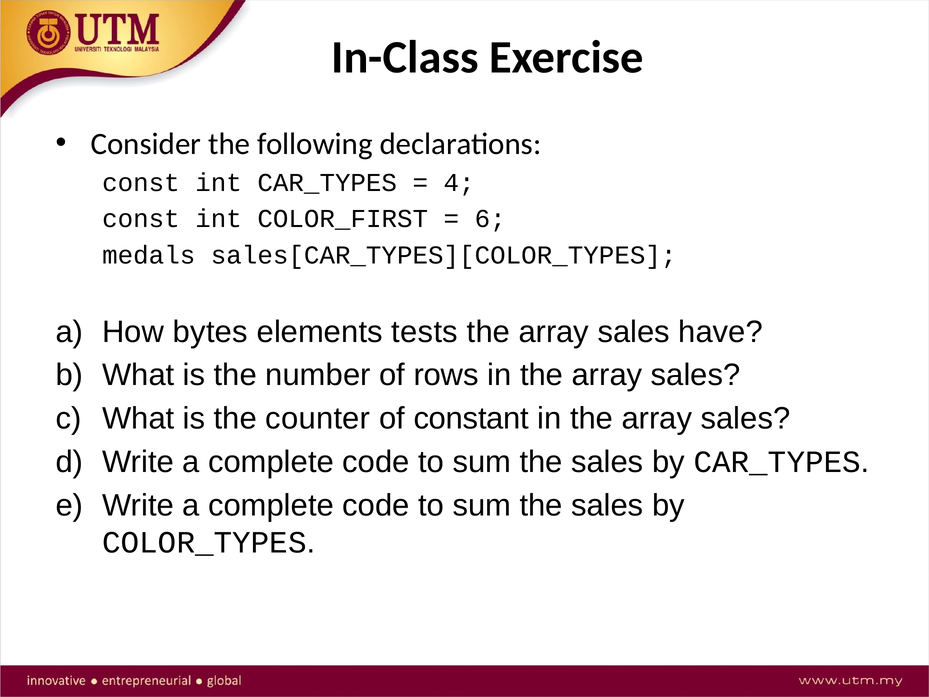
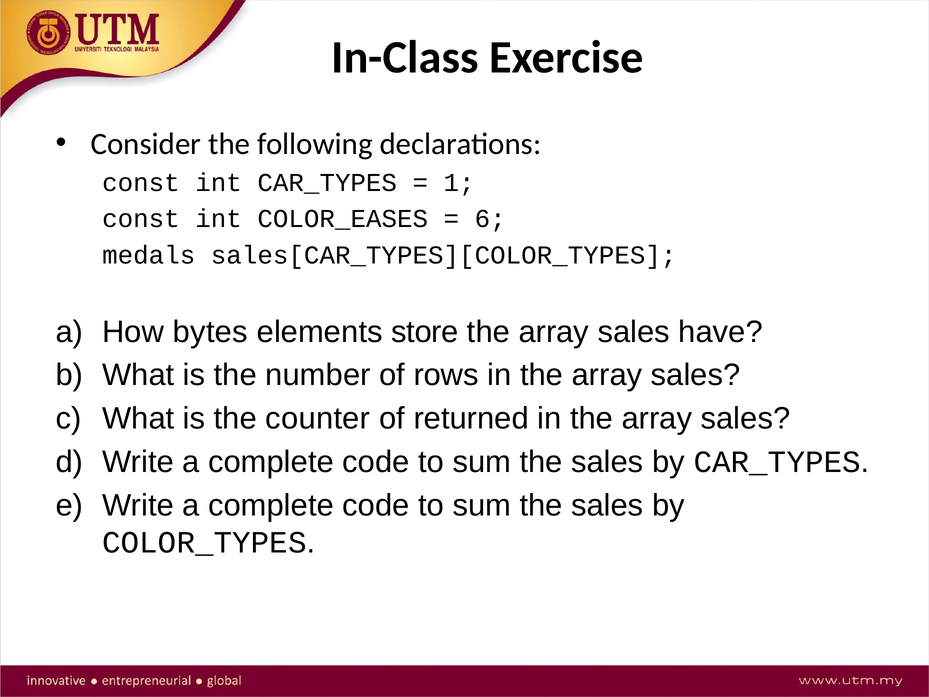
4: 4 -> 1
COLOR_FIRST: COLOR_FIRST -> COLOR_EASES
tests: tests -> store
constant: constant -> returned
